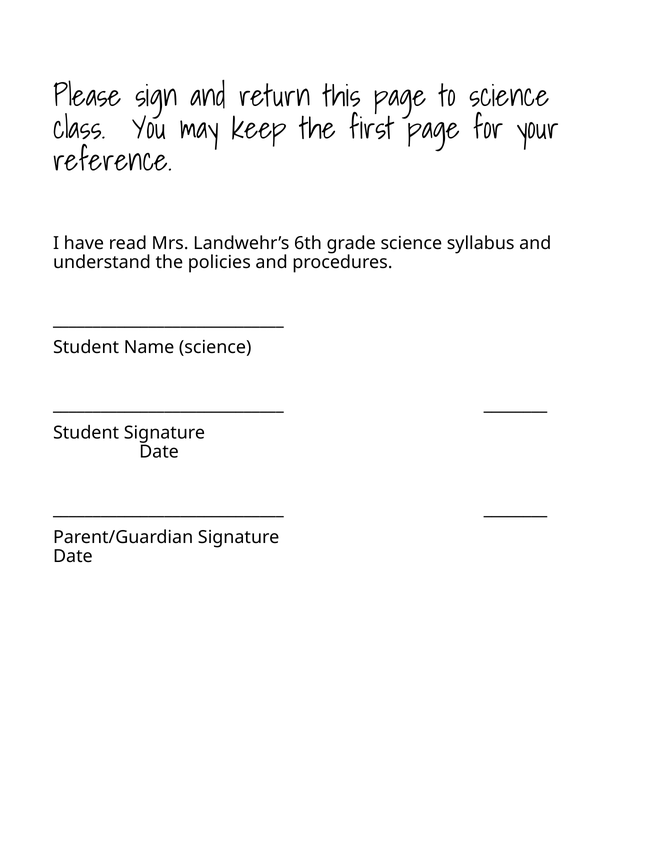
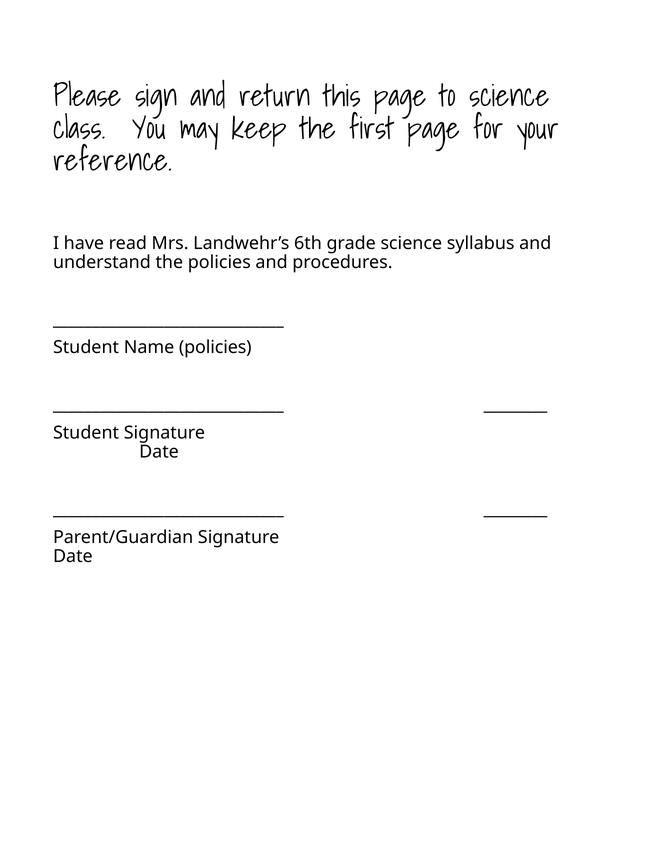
Name science: science -> policies
